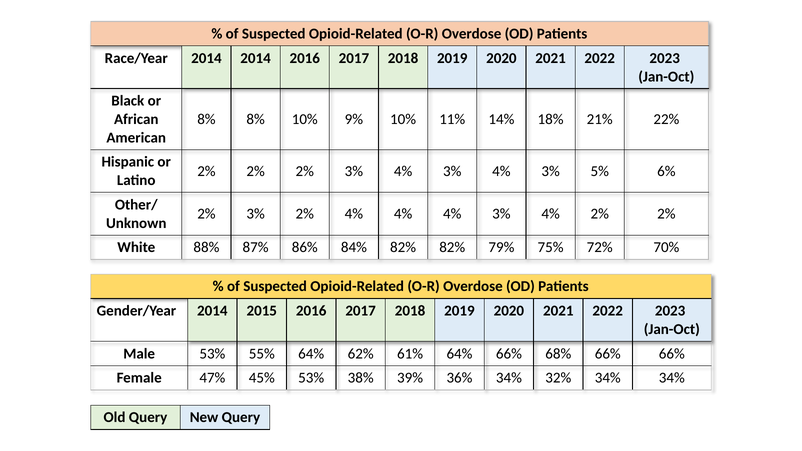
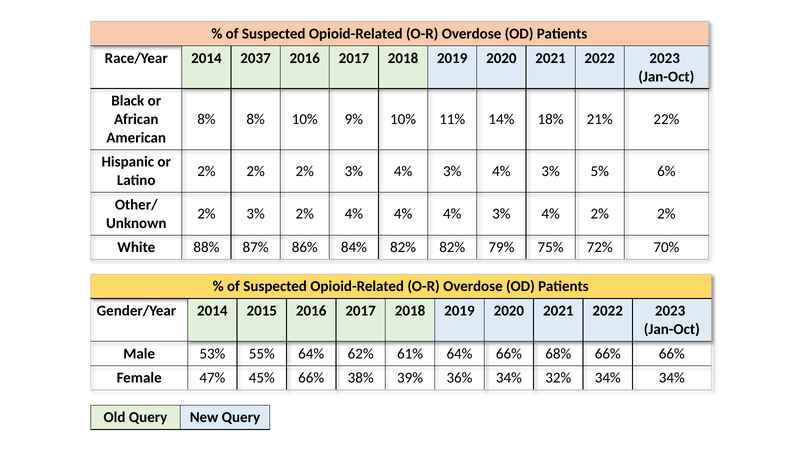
2014 2014: 2014 -> 2037
45% 53%: 53% -> 66%
